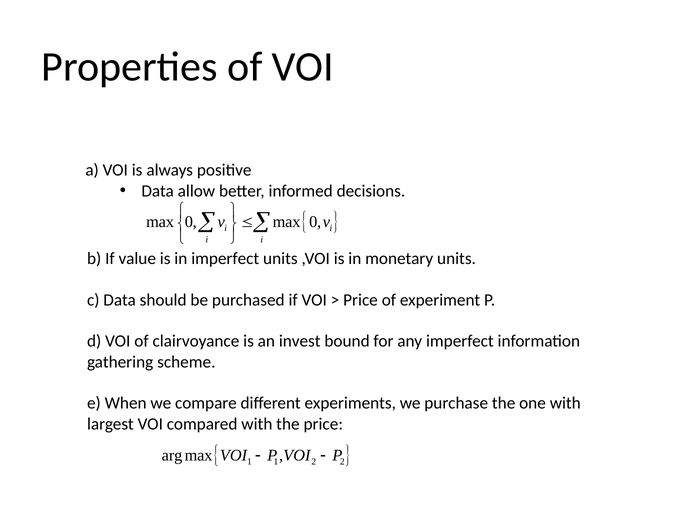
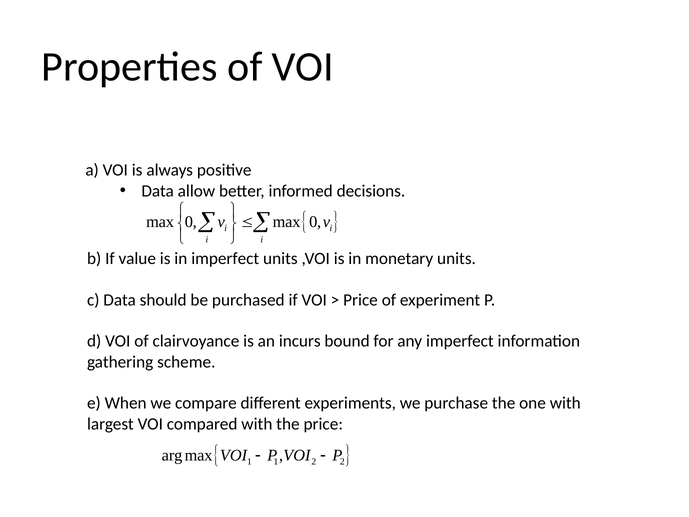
invest: invest -> incurs
